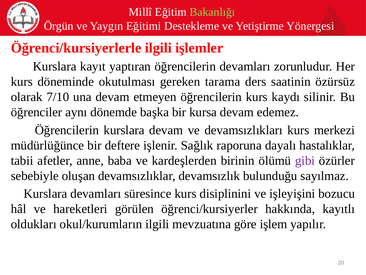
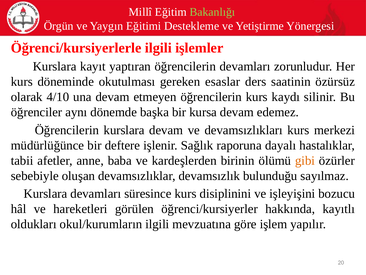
tarama: tarama -> esaslar
7/10: 7/10 -> 4/10
gibi colour: purple -> orange
